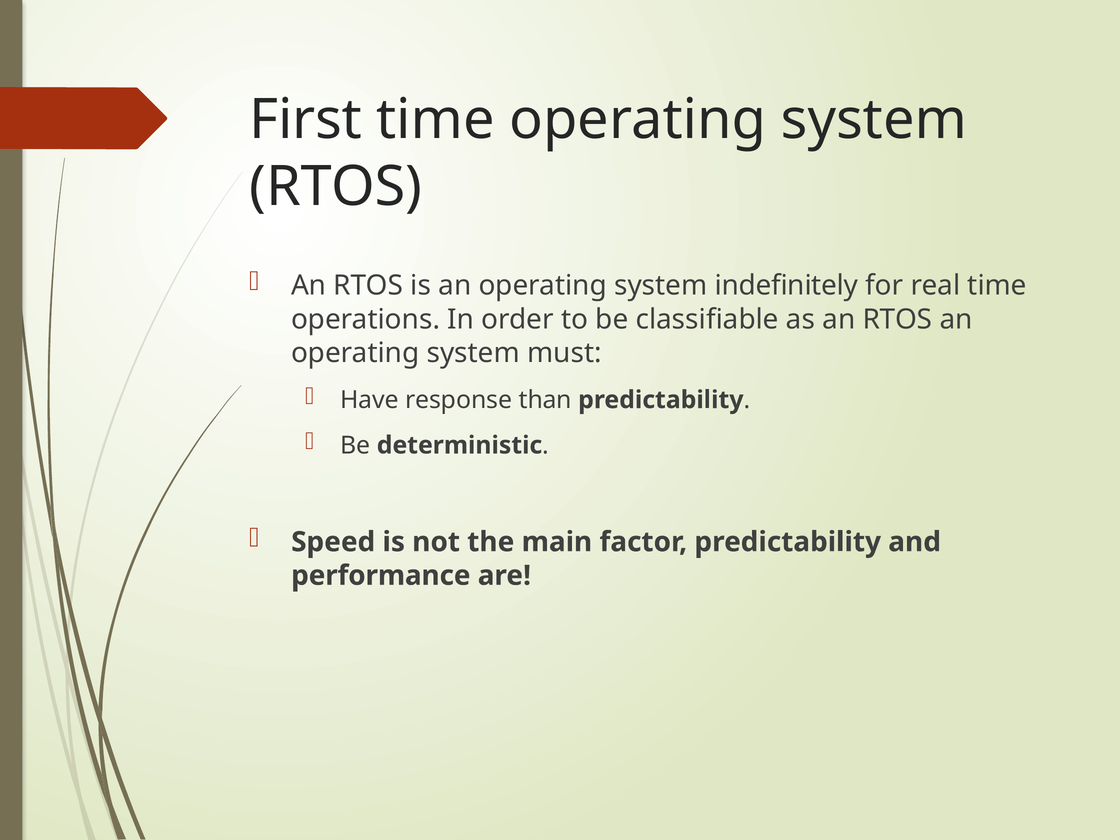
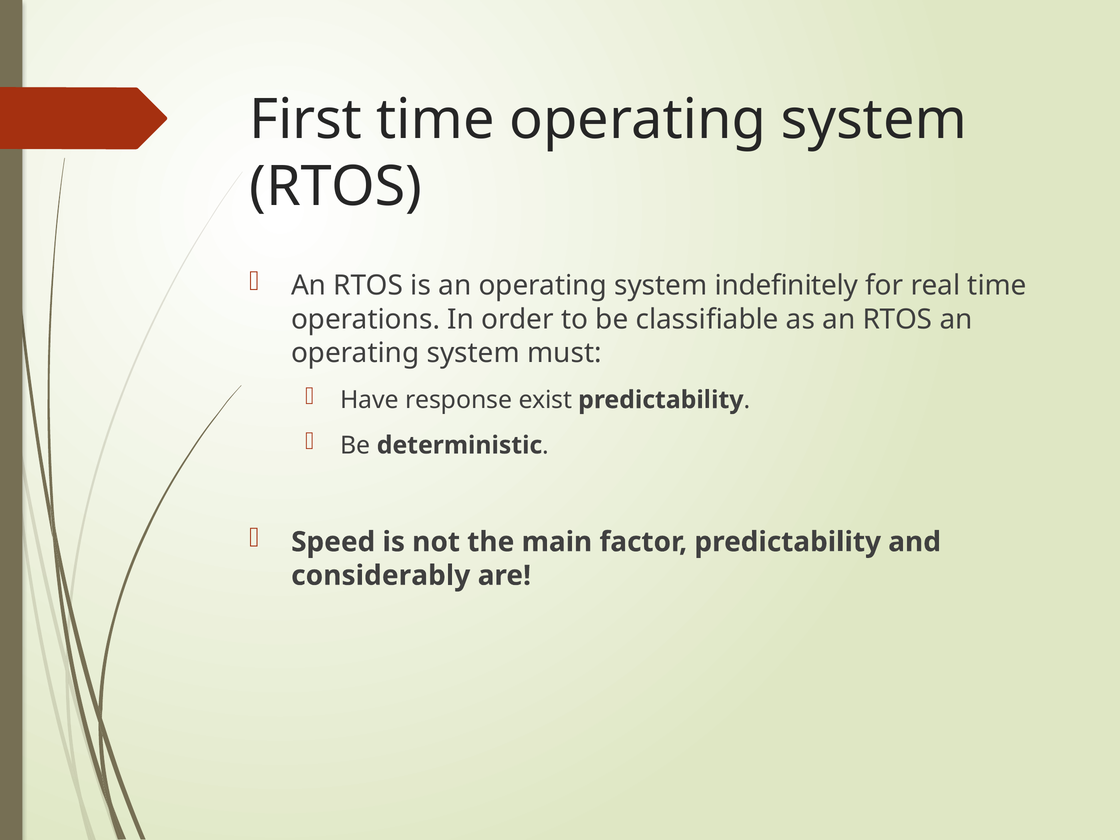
than: than -> exist
performance: performance -> considerably
